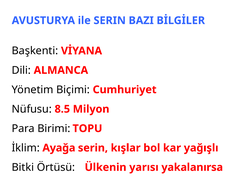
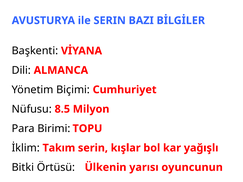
Ayağa: Ayağa -> Takım
yakalanırsa: yakalanırsa -> oyuncunun
